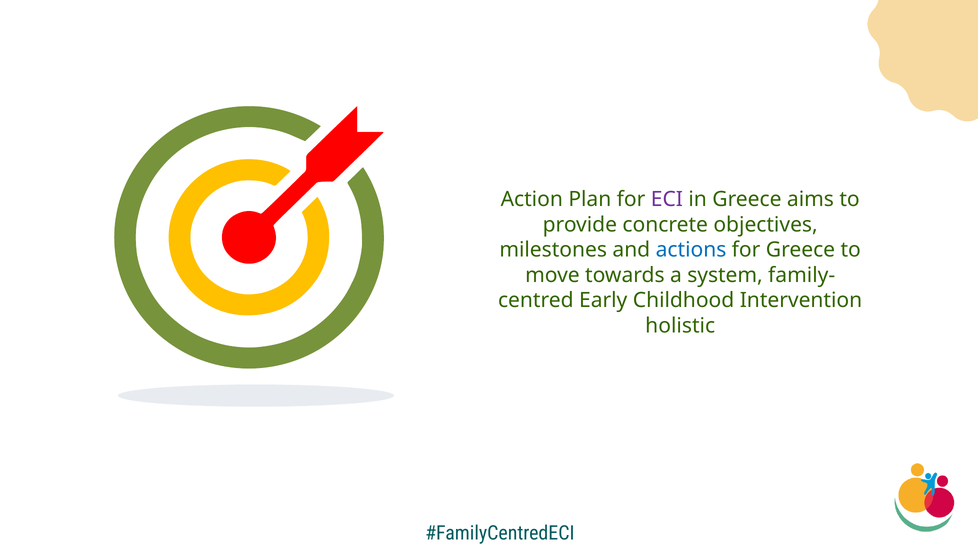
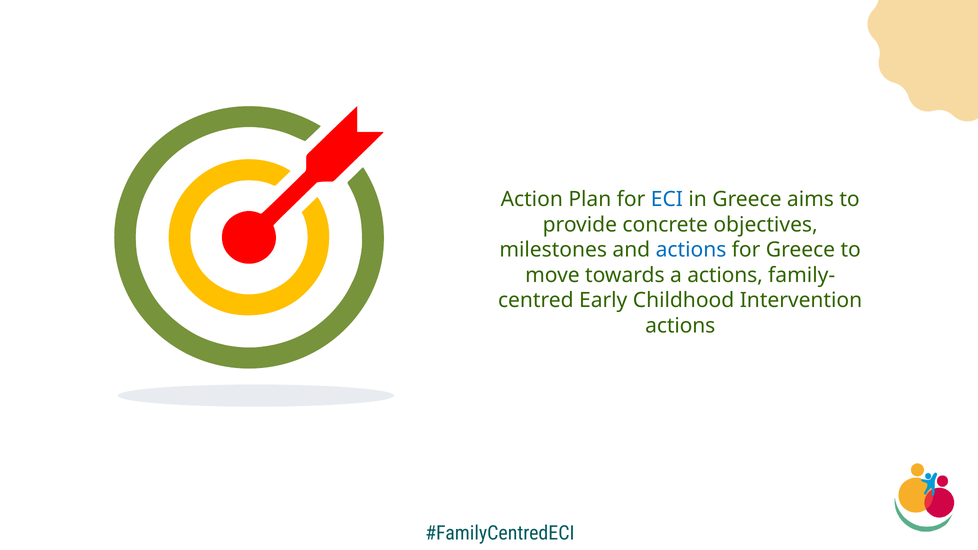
ECI colour: purple -> blue
a system: system -> actions
holistic at (680, 326): holistic -> actions
